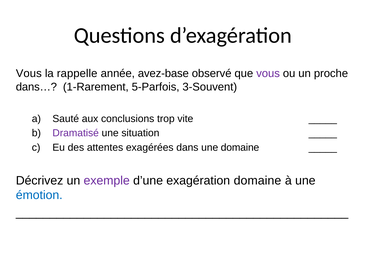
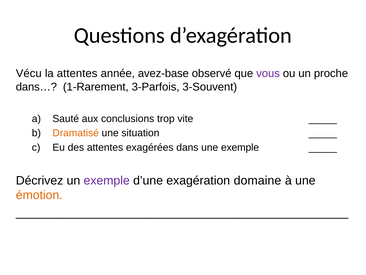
Vous at (29, 73): Vous -> Vécu
la rappelle: rappelle -> attentes
5-Parfois: 5-Parfois -> 3-Parfois
Dramatisé colour: purple -> orange
une domaine: domaine -> exemple
émotion colour: blue -> orange
